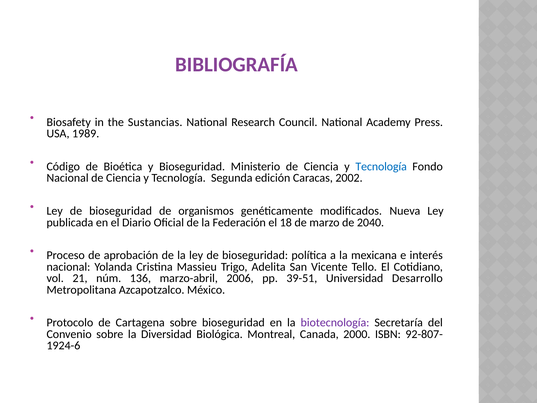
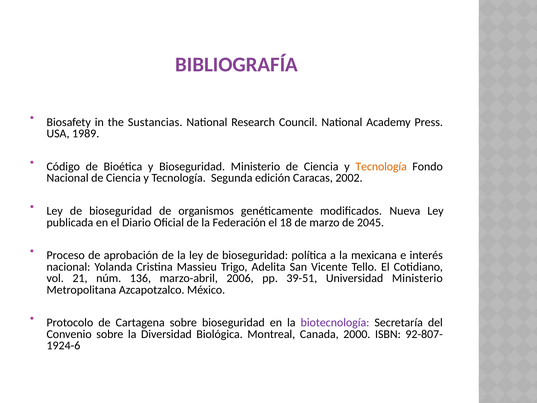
Tecnología at (381, 166) colour: blue -> orange
2040: 2040 -> 2045
Universidad Desarrollo: Desarrollo -> Ministerio
